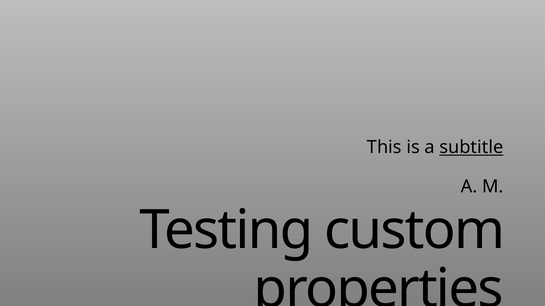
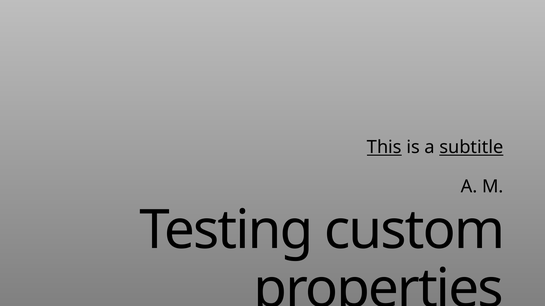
This underline: none -> present
